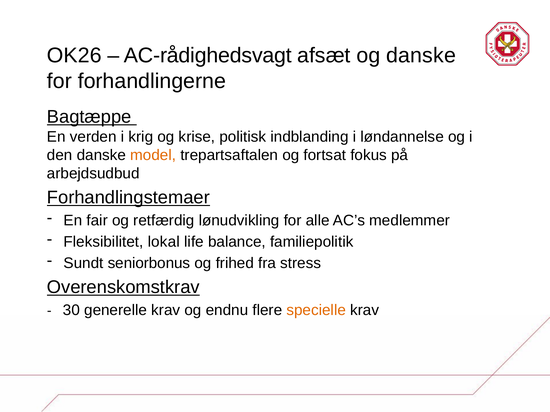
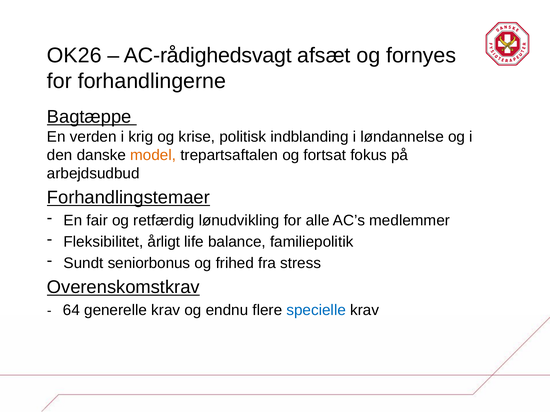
og danske: danske -> fornyes
lokal: lokal -> årligt
30: 30 -> 64
specielle colour: orange -> blue
